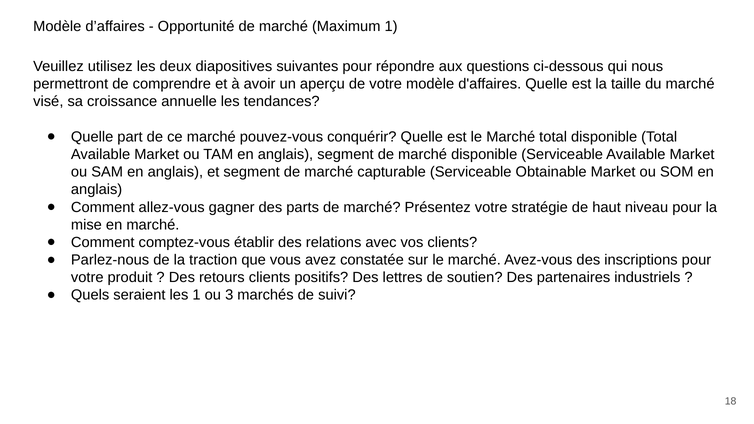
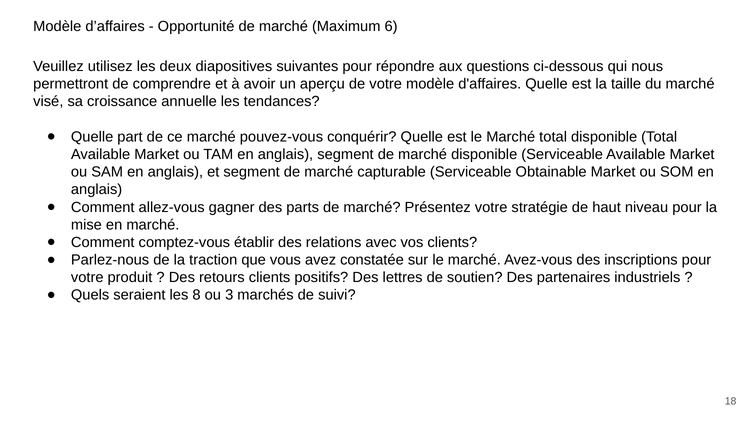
Maximum 1: 1 -> 6
les 1: 1 -> 8
